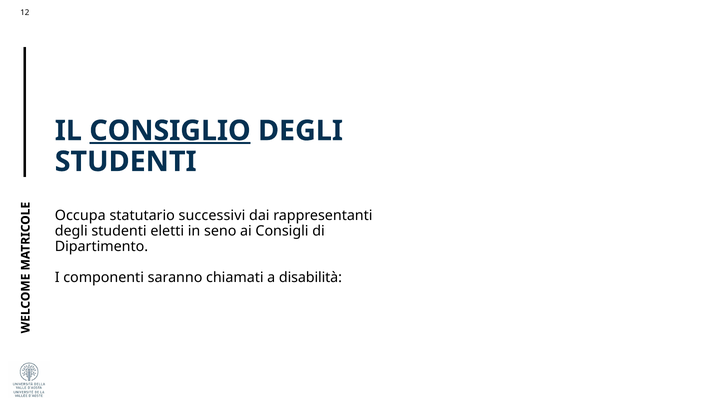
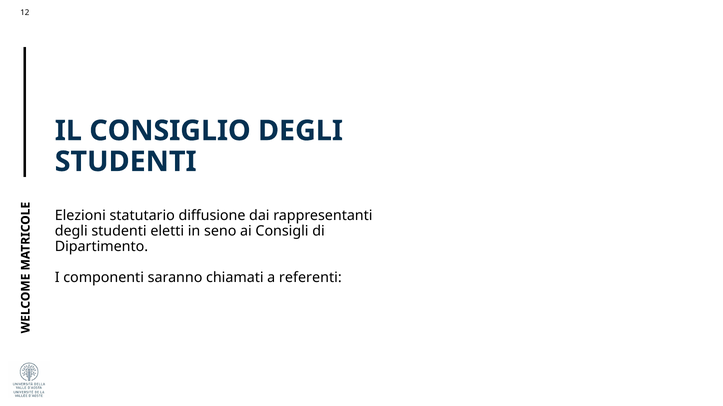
CONSIGLIO at (170, 131) underline: present -> none
Occupa: Occupa -> Elezioni
successivi: successivi -> diffusione
disabilità: disabilità -> referenti
